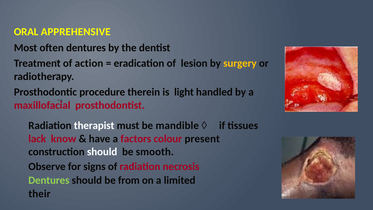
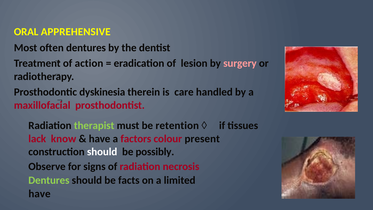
surgery colour: yellow -> pink
procedure: procedure -> dyskinesia
light: light -> care
therapist colour: white -> light green
mandible: mandible -> retention
smooth: smooth -> possibly
from: from -> facts
their at (40, 194): their -> have
